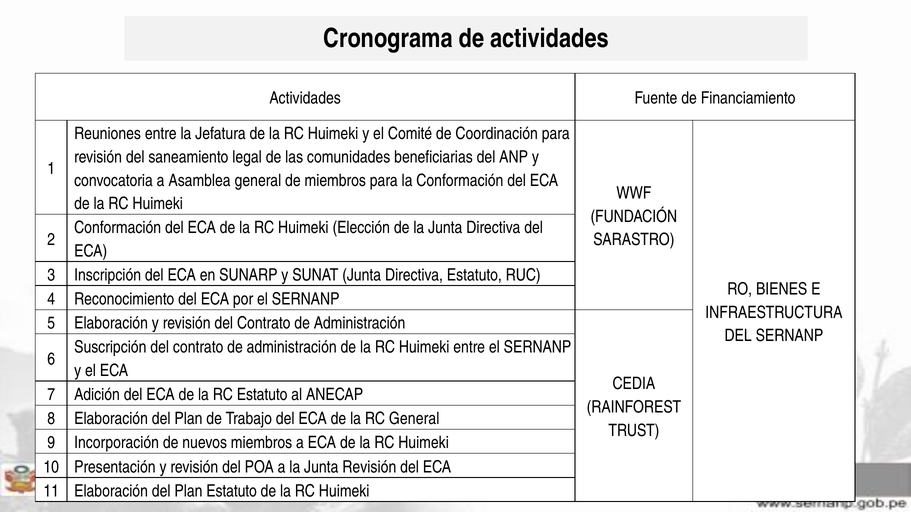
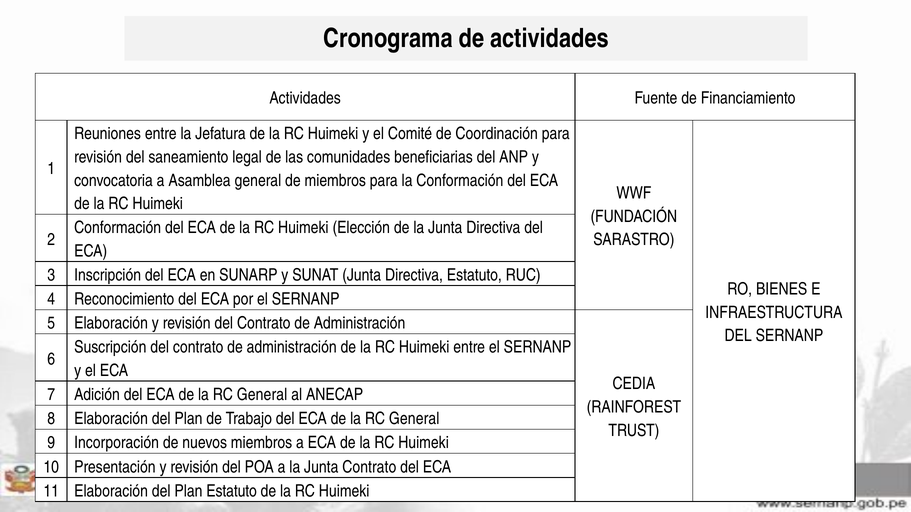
Estatuto at (262, 395): Estatuto -> General
Junta Revisión: Revisión -> Contrato
